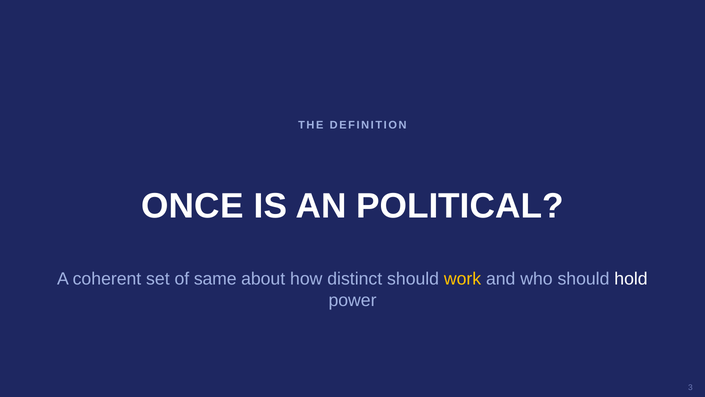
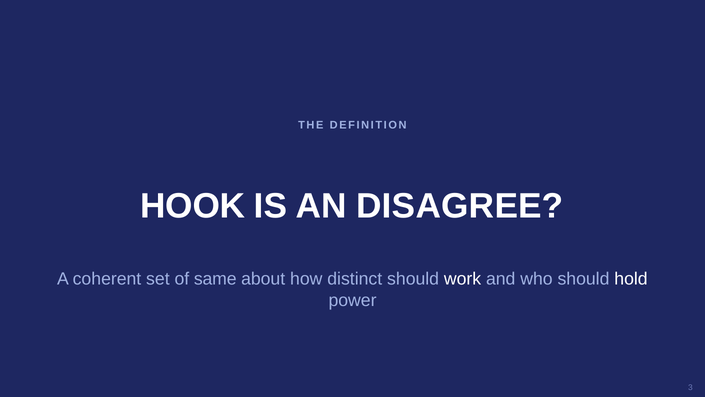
ONCE: ONCE -> HOOK
POLITICAL: POLITICAL -> DISAGREE
work colour: yellow -> white
